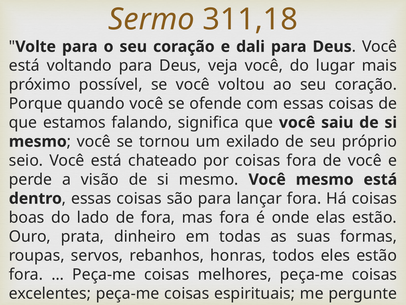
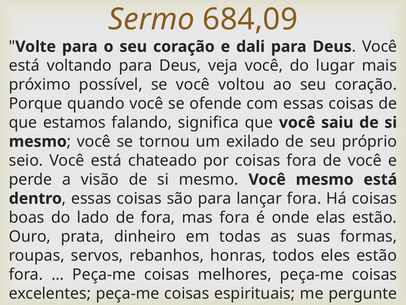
311,18: 311,18 -> 684,09
